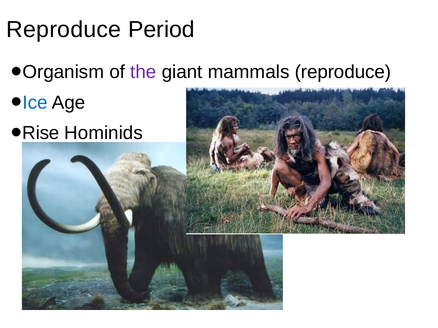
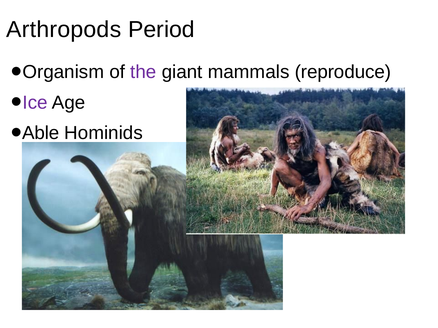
Reproduce at (64, 30): Reproduce -> Arthropods
Ice colour: blue -> purple
Rise: Rise -> Able
